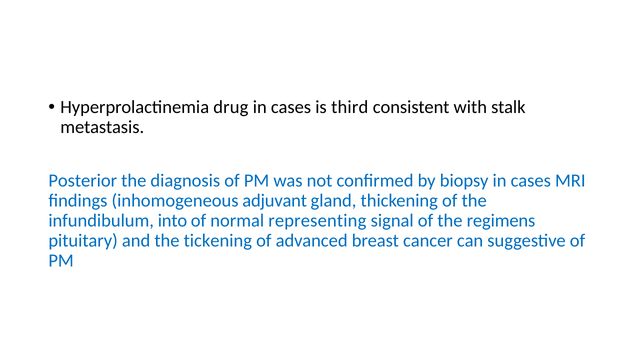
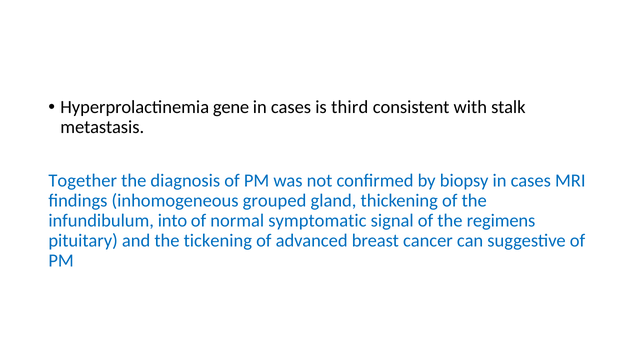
drug: drug -> gene
Posterior: Posterior -> Together
adjuvant: adjuvant -> grouped
representing: representing -> symptomatic
